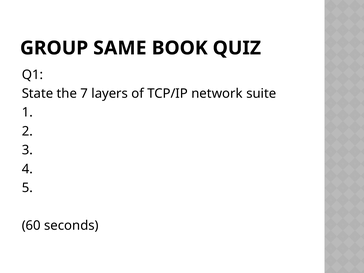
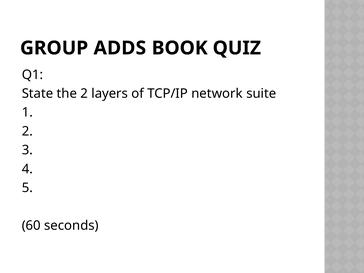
SAME: SAME -> ADDS
the 7: 7 -> 2
